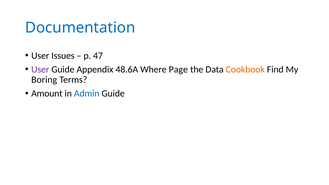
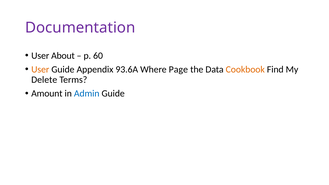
Documentation colour: blue -> purple
Issues: Issues -> About
47: 47 -> 60
User at (40, 69) colour: purple -> orange
48.6A: 48.6A -> 93.6A
Boring: Boring -> Delete
